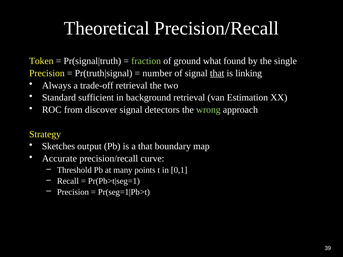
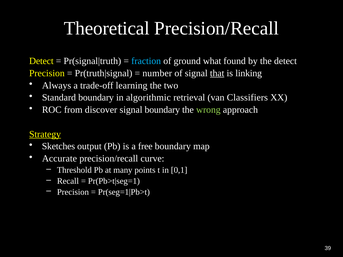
Token at (41, 61): Token -> Detect
fraction colour: light green -> light blue
the single: single -> detect
trade-off retrieval: retrieval -> learning
Standard sufficient: sufficient -> boundary
background: background -> algorithmic
Estimation: Estimation -> Classifiers
signal detectors: detectors -> boundary
Strategy underline: none -> present
a that: that -> free
